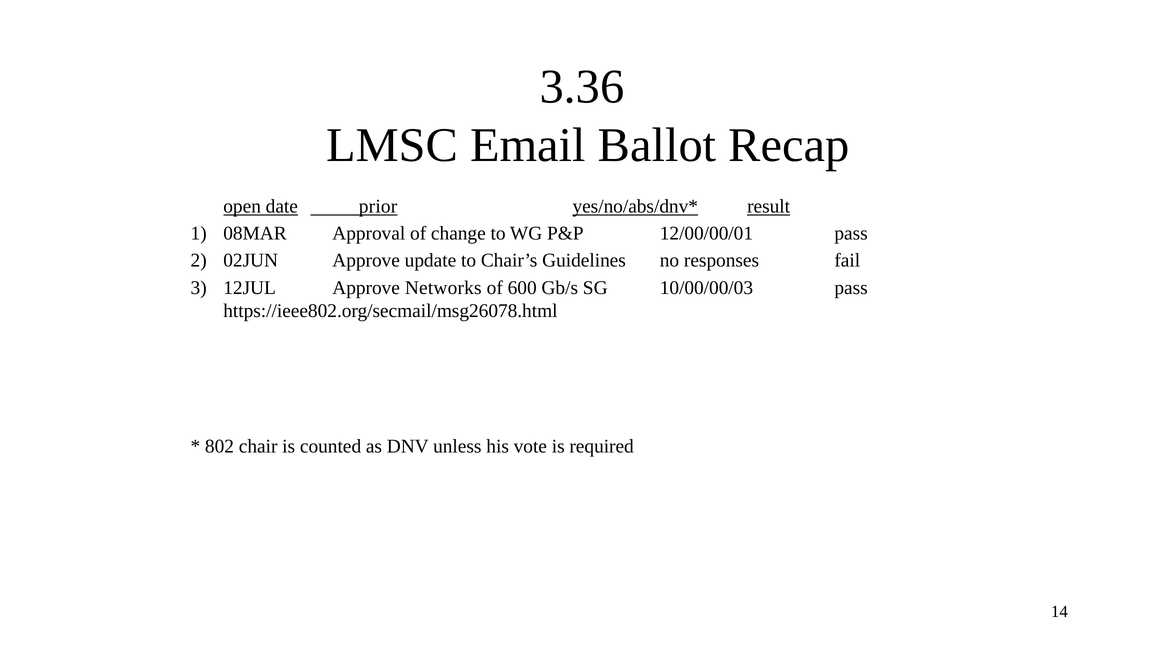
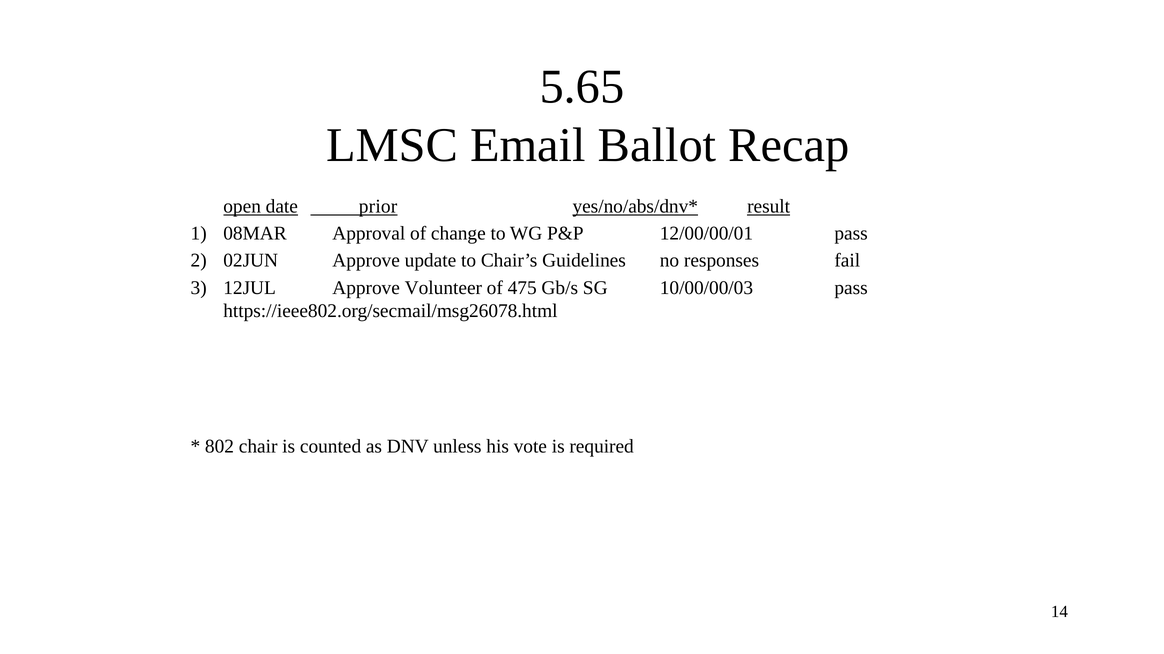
3.36: 3.36 -> 5.65
Networks: Networks -> Volunteer
600: 600 -> 475
